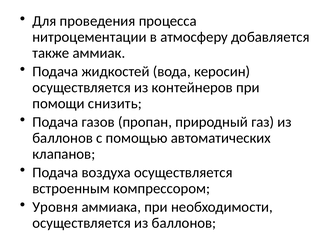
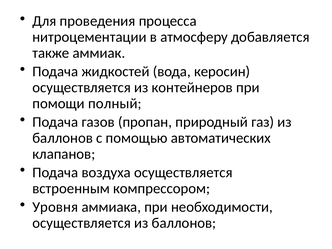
снизить: снизить -> полный
